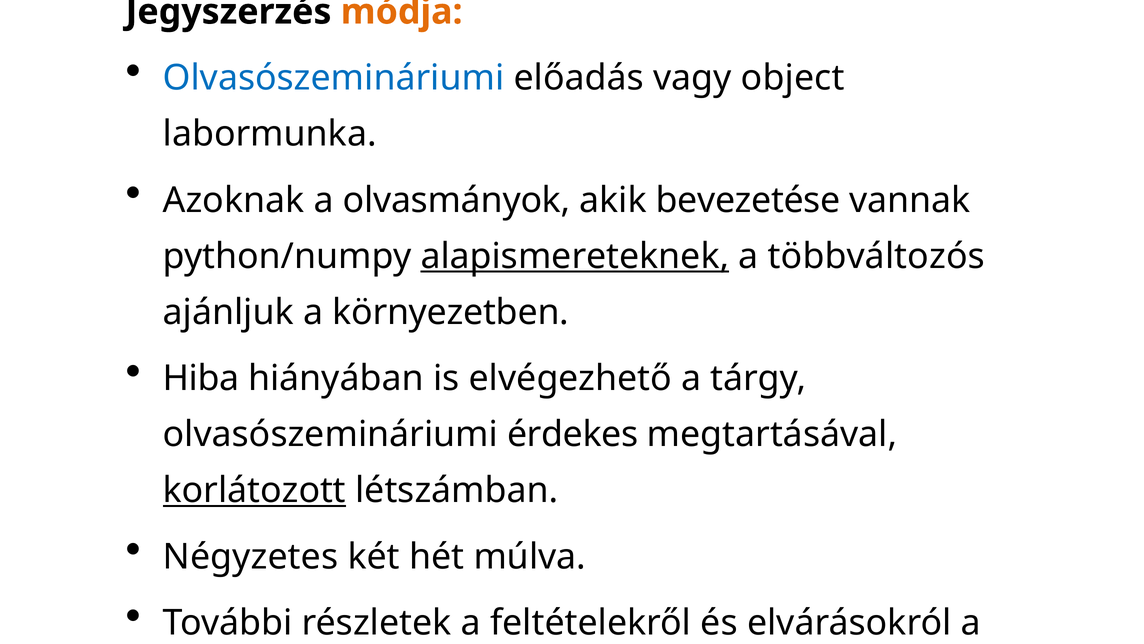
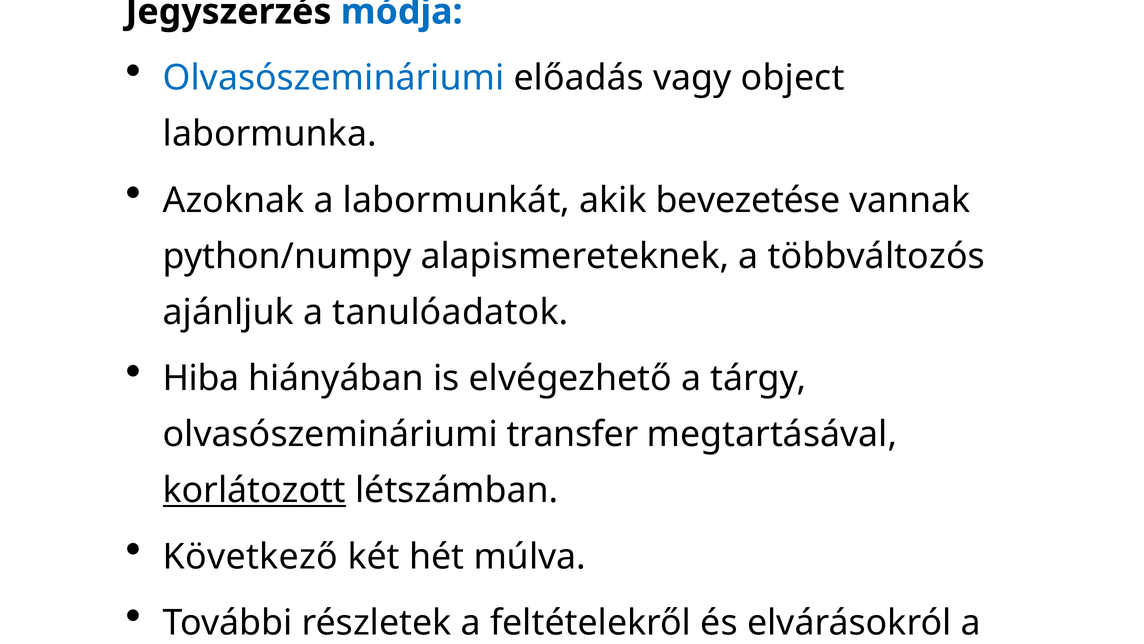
módja colour: orange -> blue
olvasmányok: olvasmányok -> labormunkát
alapismereteknek underline: present -> none
környezetben: környezetben -> tanulóadatok
érdekes: érdekes -> transfer
Négyzetes: Négyzetes -> Következő
